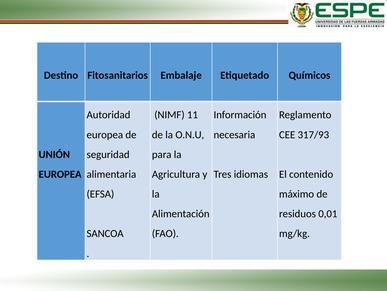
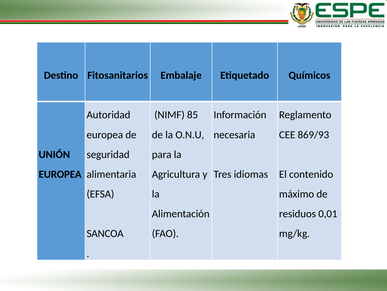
11: 11 -> 85
317/93: 317/93 -> 869/93
